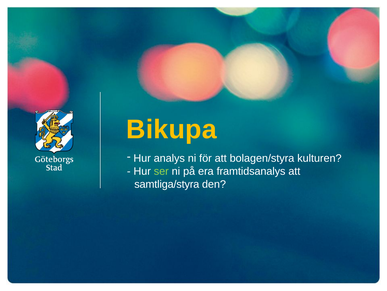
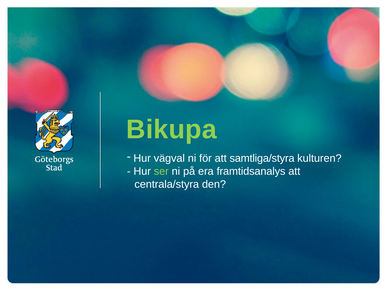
Bikupa colour: yellow -> light green
analys: analys -> vägval
bolagen/styra: bolagen/styra -> samtliga/styra
samtliga/styra: samtliga/styra -> centrala/styra
